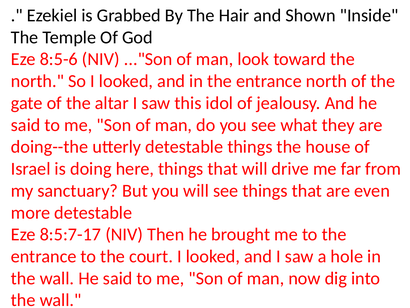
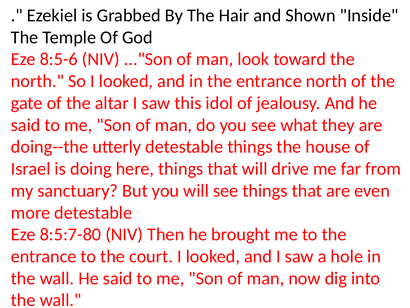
8:5:7-17: 8:5:7-17 -> 8:5:7-80
